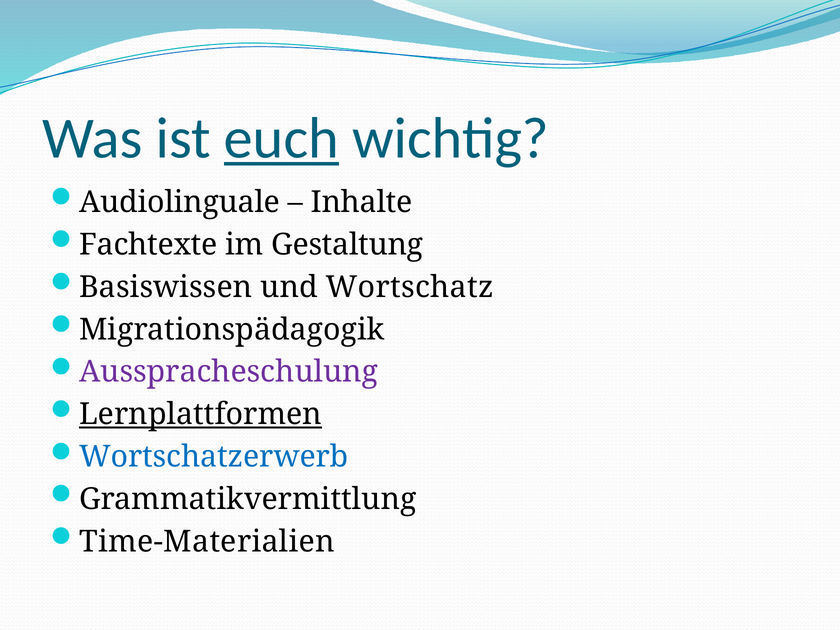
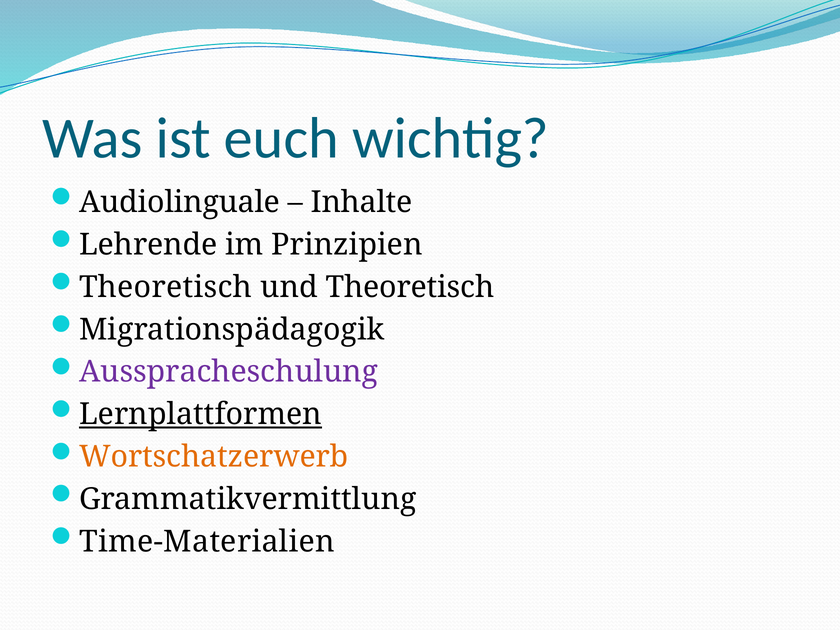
euch underline: present -> none
Fachtexte: Fachtexte -> Lehrende
Gestaltung: Gestaltung -> Prinzipien
Basiswissen at (166, 287): Basiswissen -> Theoretisch
und Wortschatz: Wortschatz -> Theoretisch
Wortschatzerwerb colour: blue -> orange
